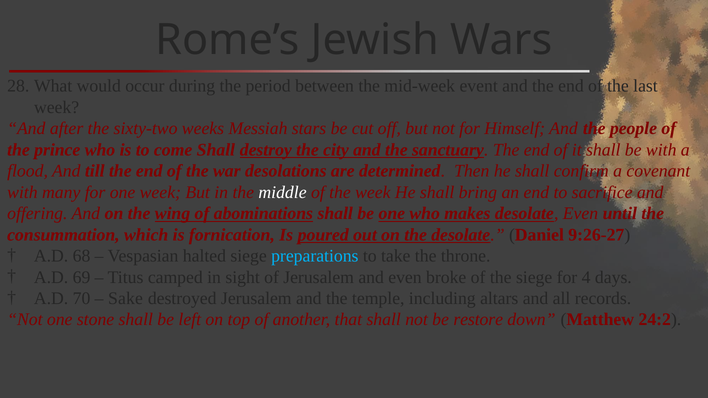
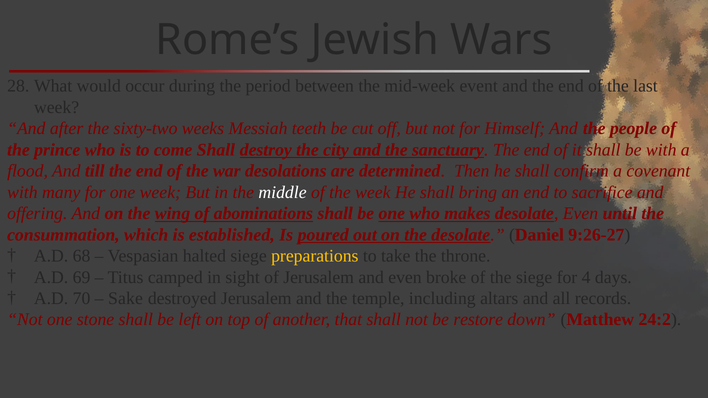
stars: stars -> teeth
fornication: fornication -> established
preparations colour: light blue -> yellow
